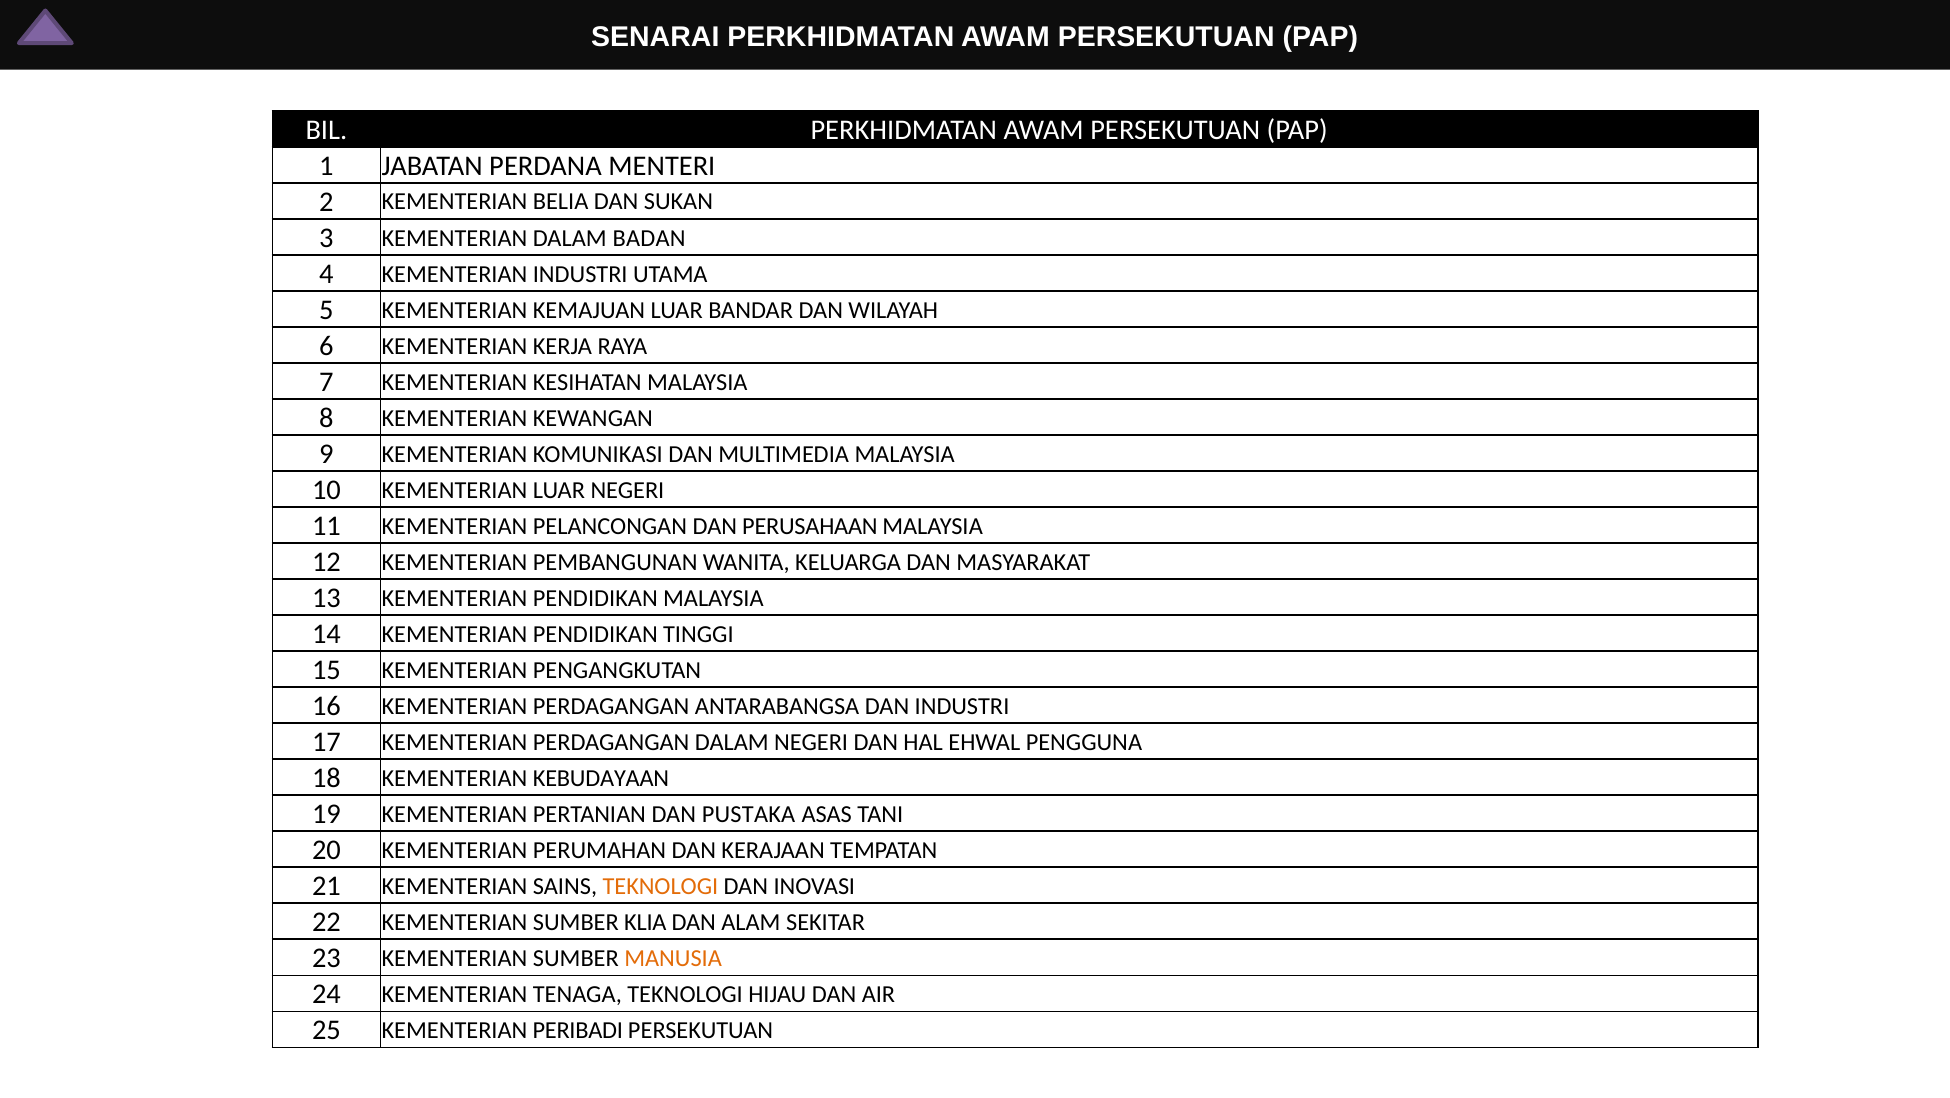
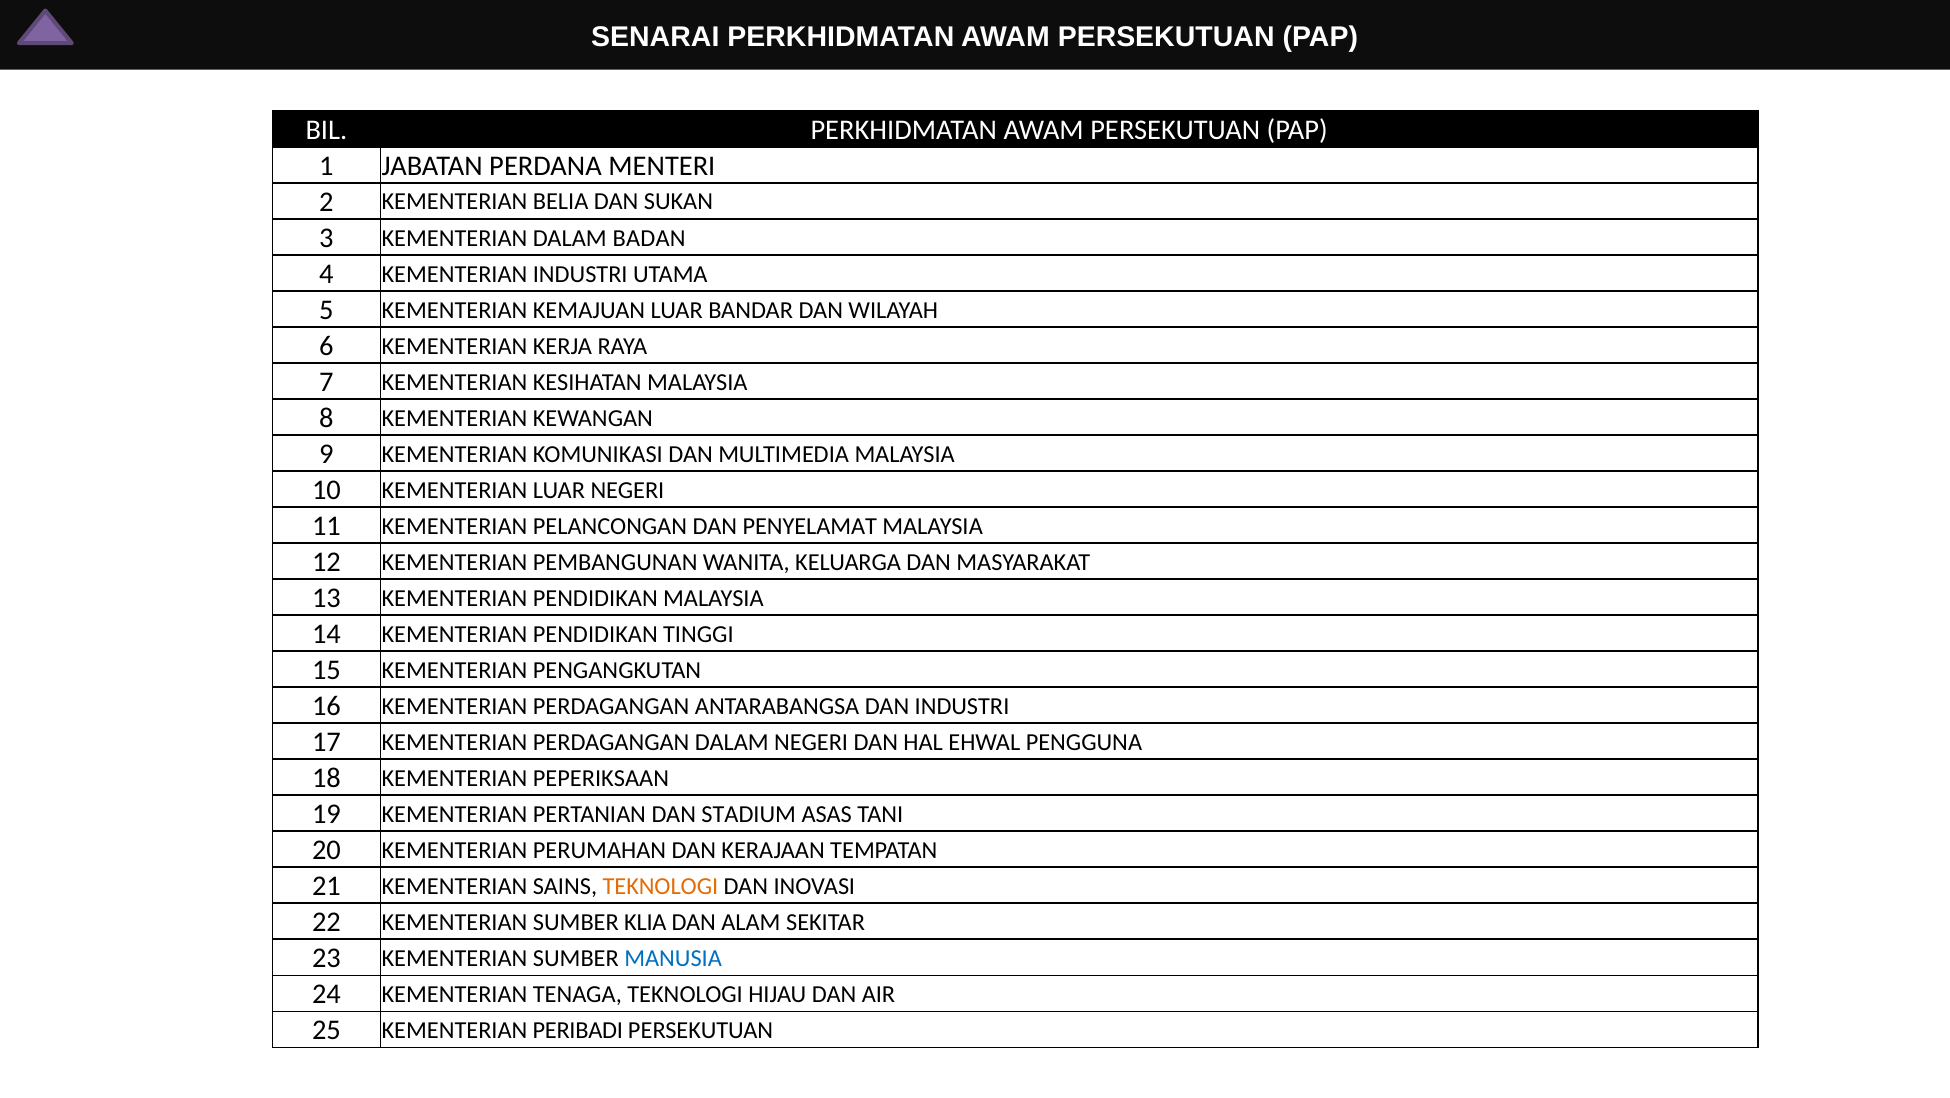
PERUSAHAAN: PERUSAHAAN -> PENYELAMAT
KEBUDAYAAN: KEBUDAYAAN -> PEPERIKSAAN
PUSTAKA: PUSTAKA -> STADIUM
MANUSIA colour: orange -> blue
